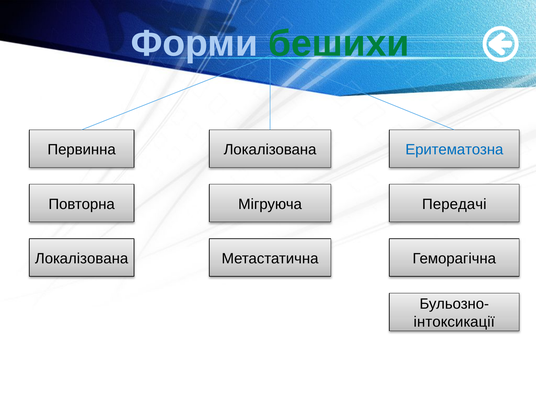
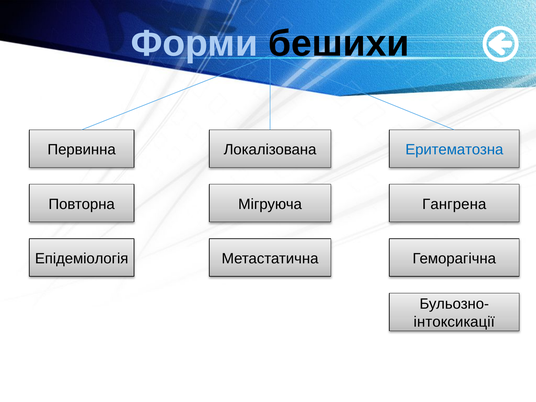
бешихи colour: green -> black
Передачі: Передачі -> Гангрена
Локалізована at (82, 259): Локалізована -> Епідеміологія
